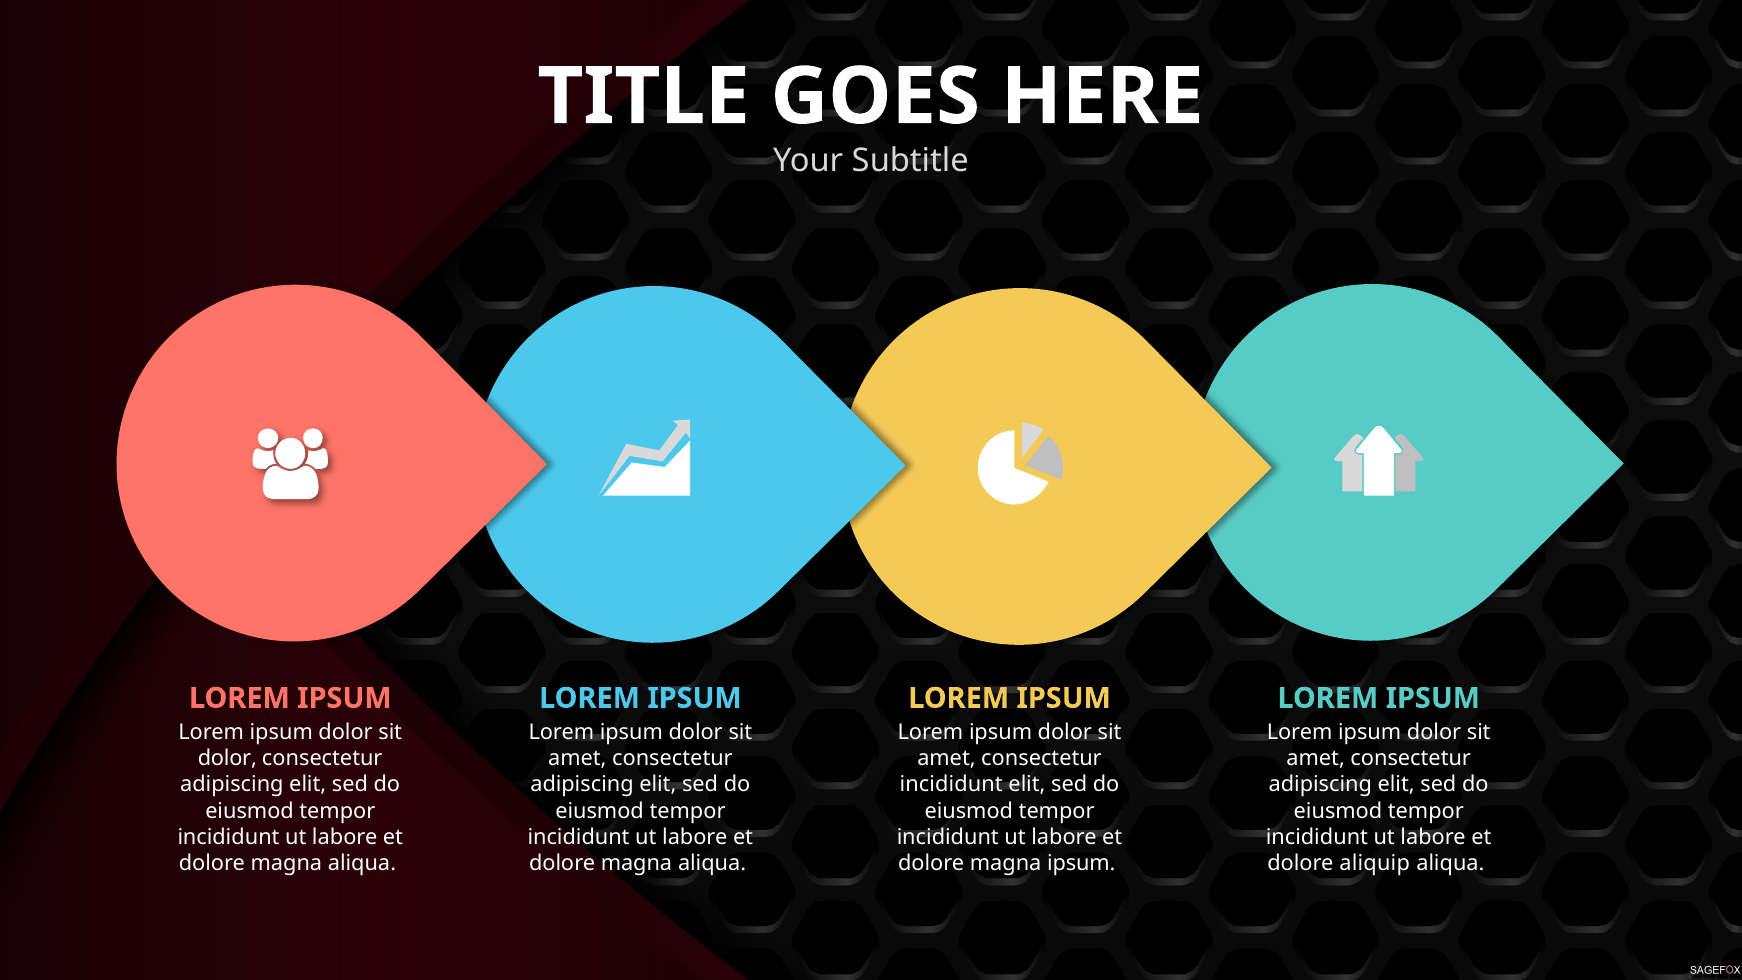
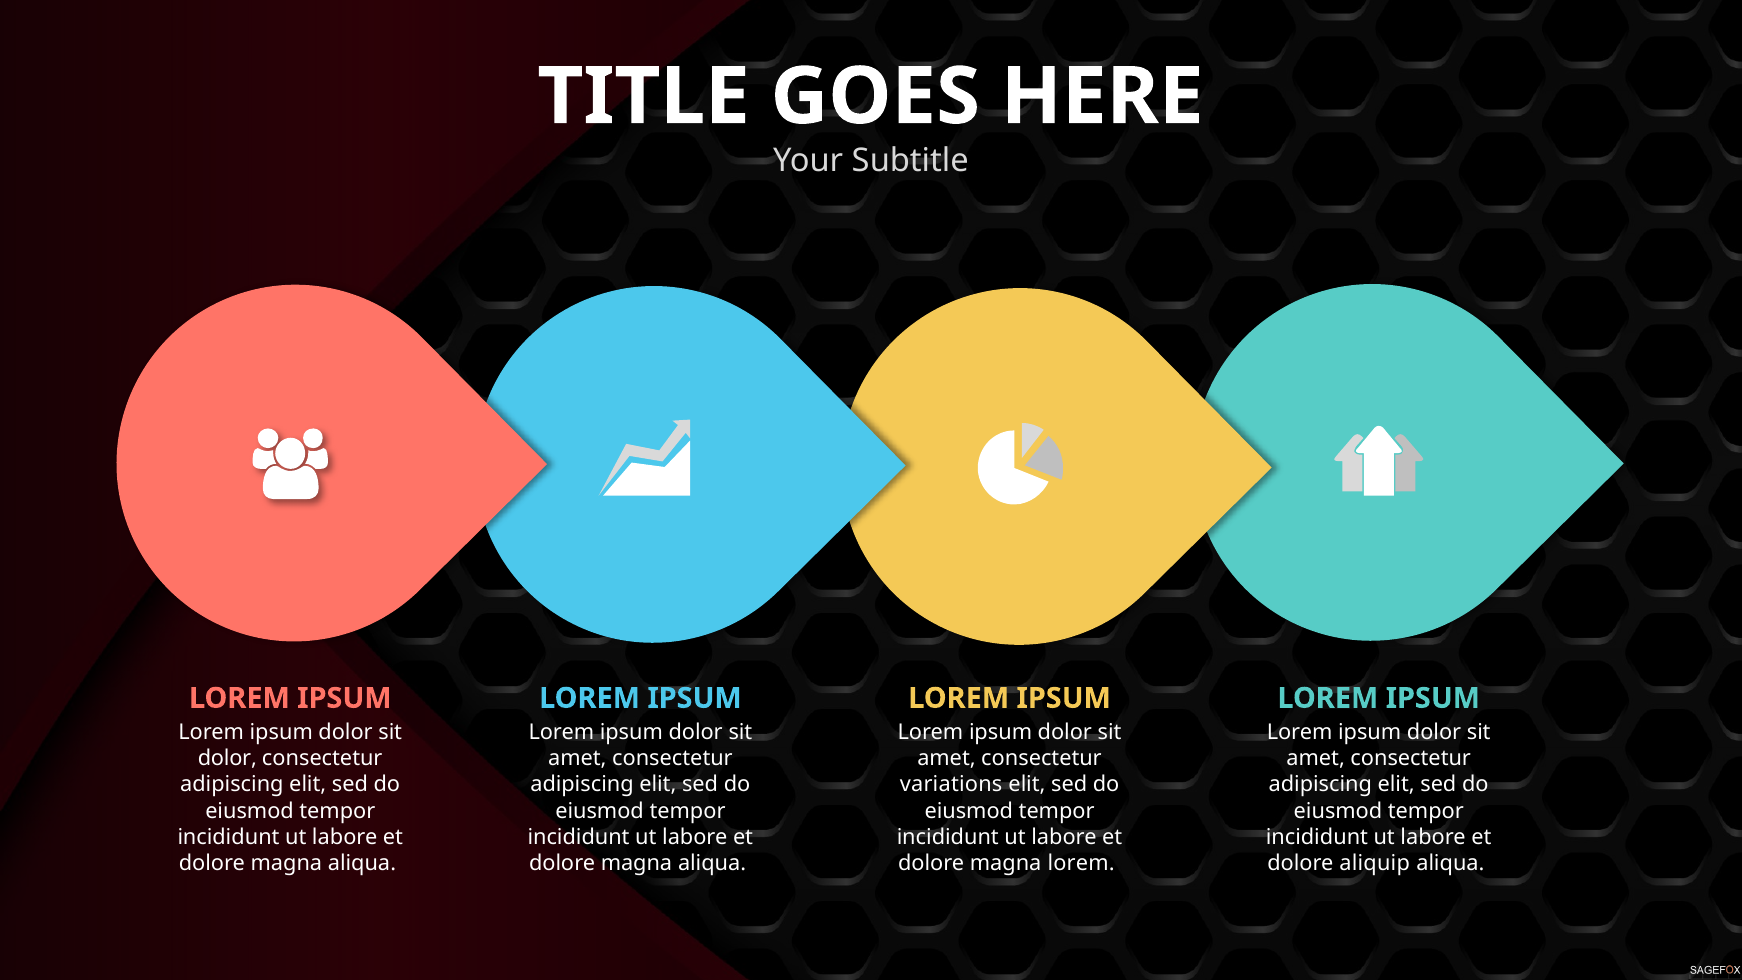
incididunt at (951, 785): incididunt -> variations
magna ipsum: ipsum -> lorem
